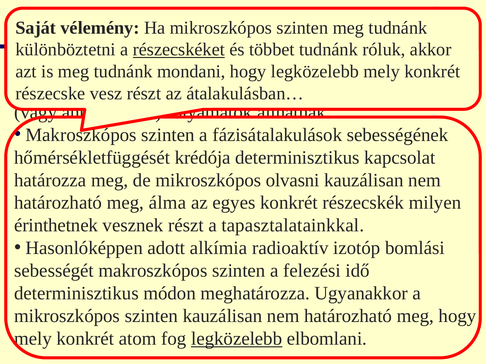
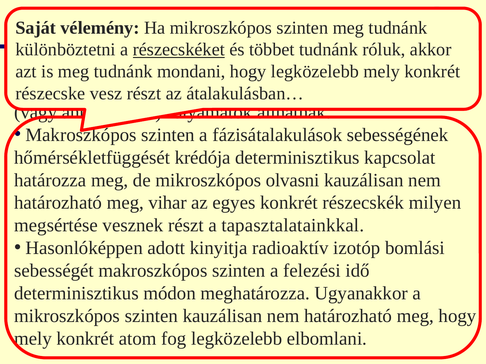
álma: álma -> vihar
érinthetnek: érinthetnek -> megsértése
alkímia: alkímia -> kinyitja
legközelebb at (237, 339) underline: present -> none
